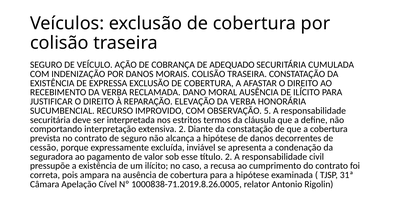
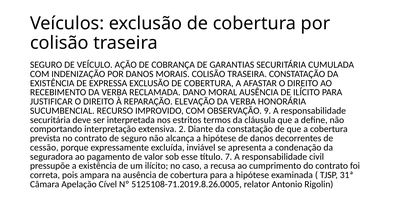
ADEQUADO: ADEQUADO -> GARANTIAS
5: 5 -> 9
título 2: 2 -> 7
1000838-71.2019.8.26.0005: 1000838-71.2019.8.26.0005 -> 5125108-71.2019.8.26.0005
